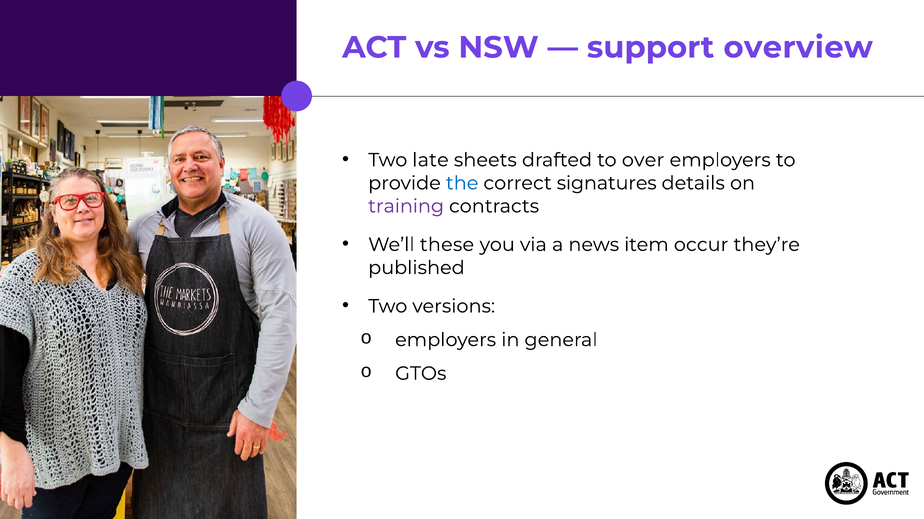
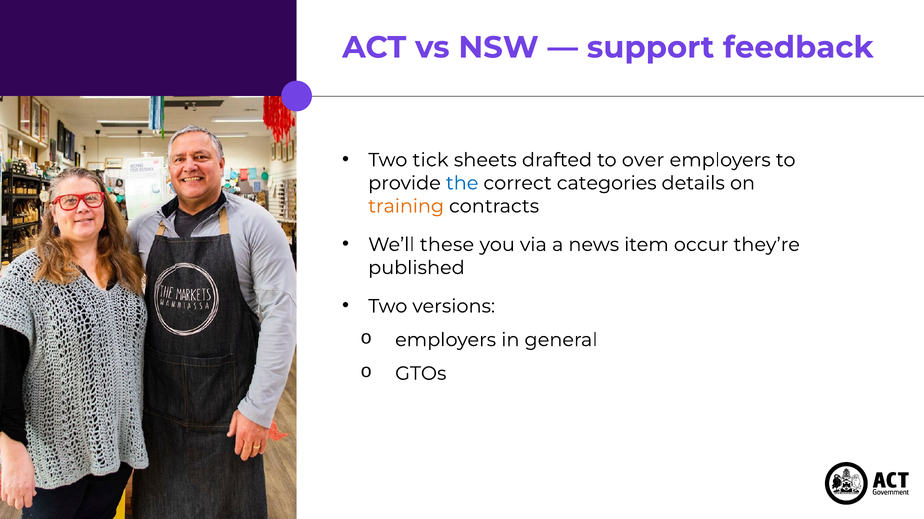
overview: overview -> feedback
late: late -> tick
signatures: signatures -> categories
training colour: purple -> orange
